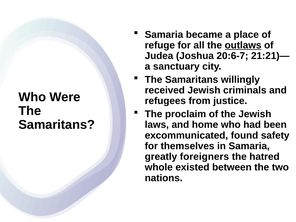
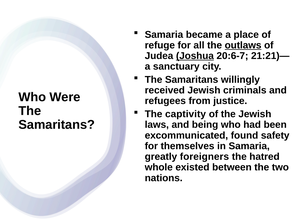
Joshua underline: none -> present
proclaim: proclaim -> captivity
home: home -> being
